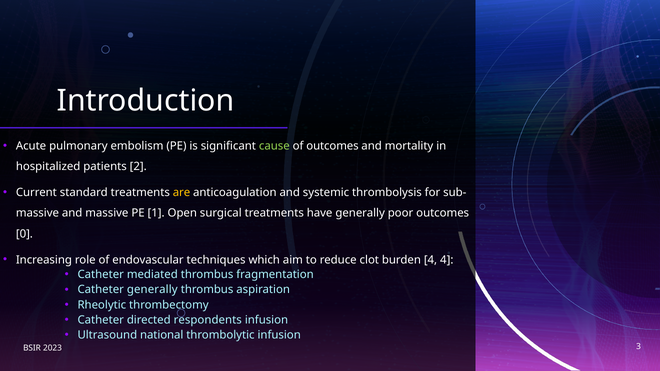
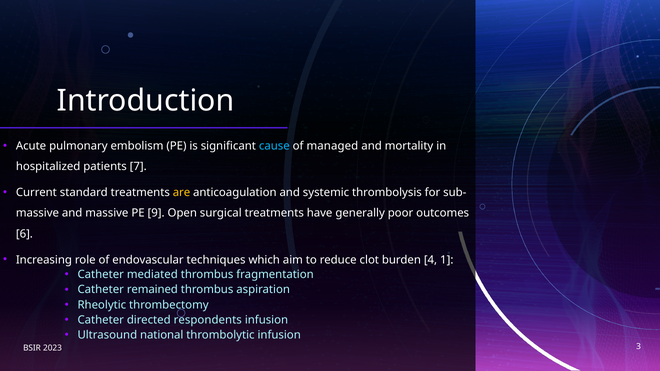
cause colour: light green -> light blue
of outcomes: outcomes -> managed
2: 2 -> 7
1: 1 -> 9
0: 0 -> 6
4 4: 4 -> 1
Catheter generally: generally -> remained
